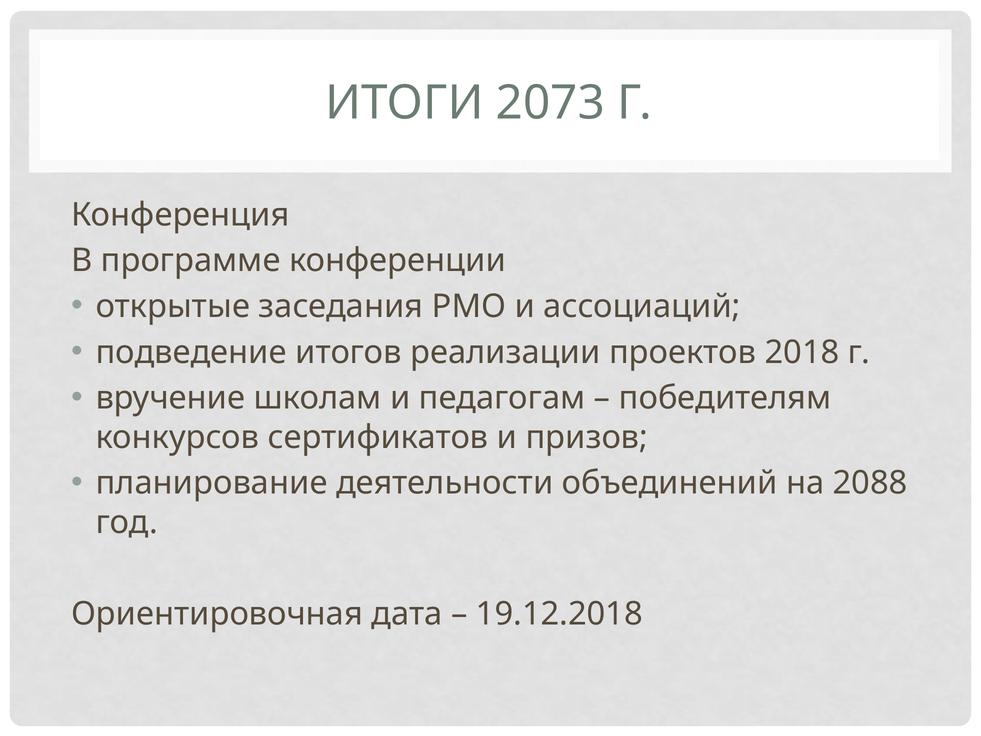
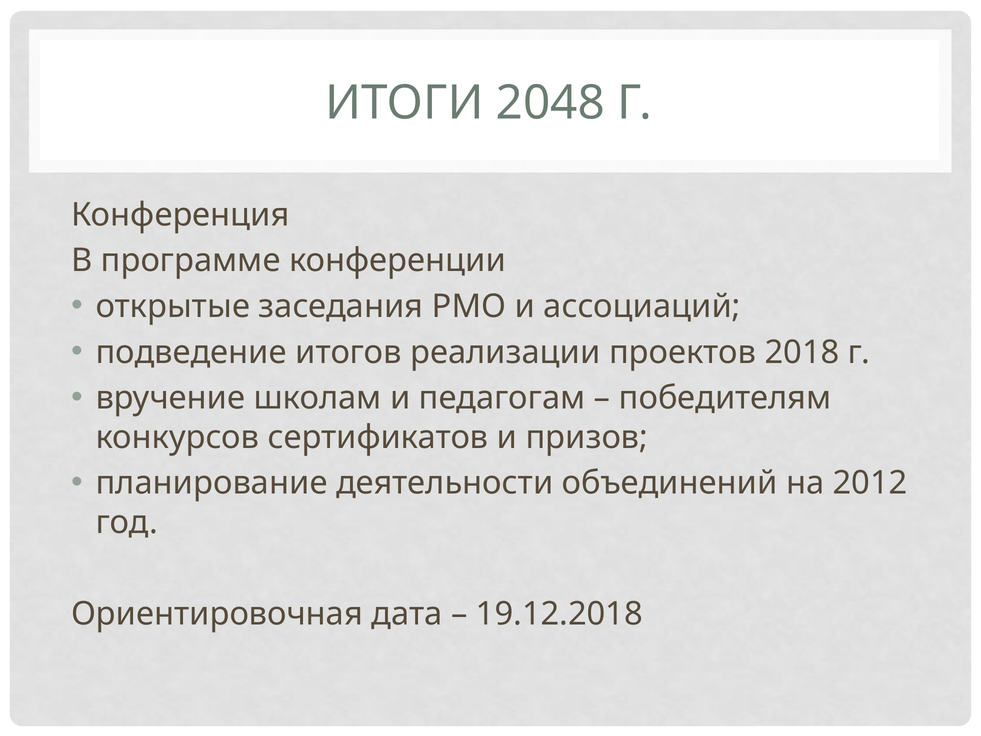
2073: 2073 -> 2048
2088: 2088 -> 2012
